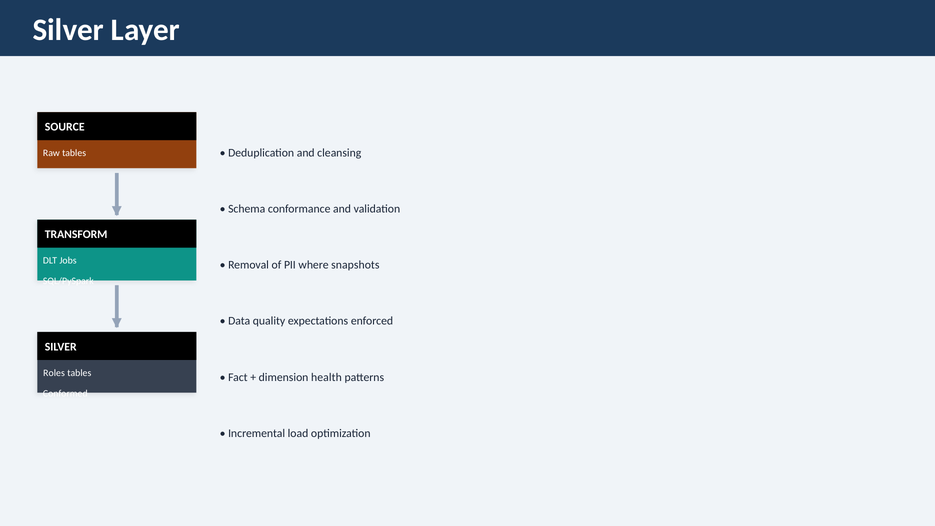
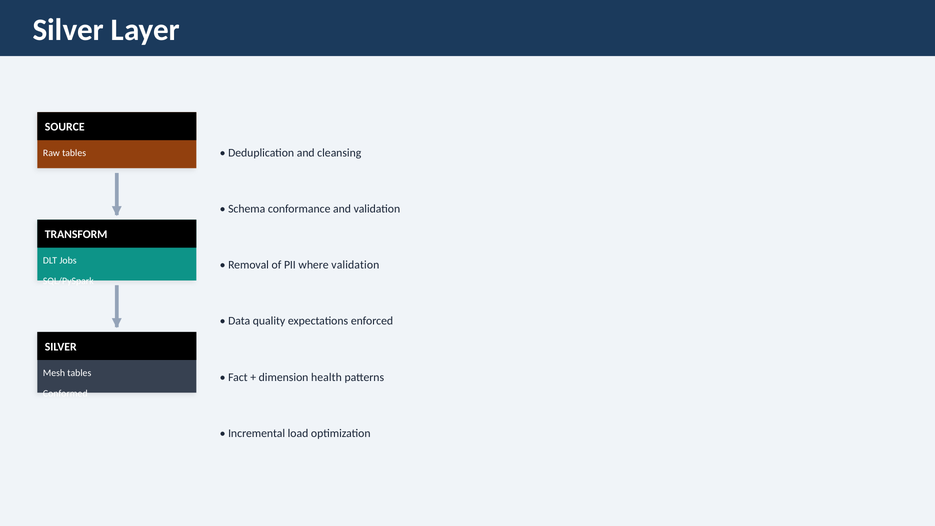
where snapshots: snapshots -> validation
Roles: Roles -> Mesh
